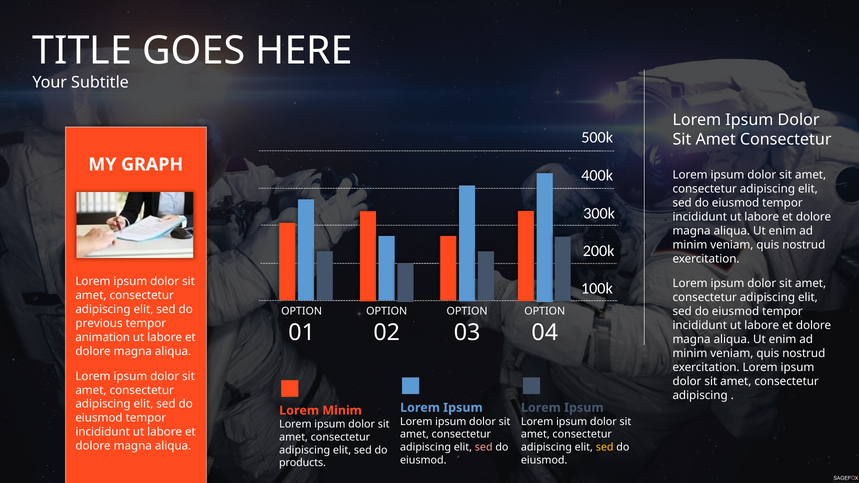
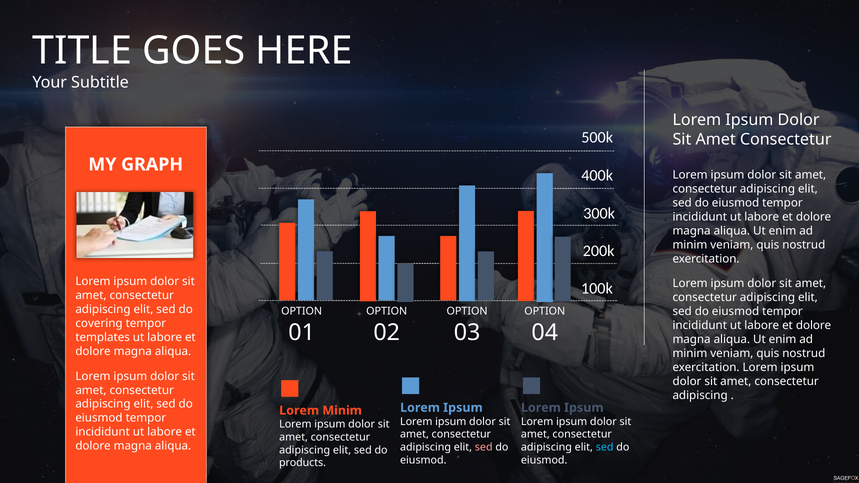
previous: previous -> covering
animation: animation -> templates
sed at (605, 447) colour: yellow -> light blue
